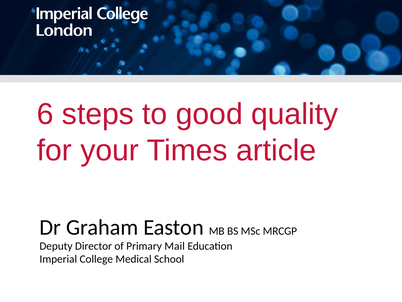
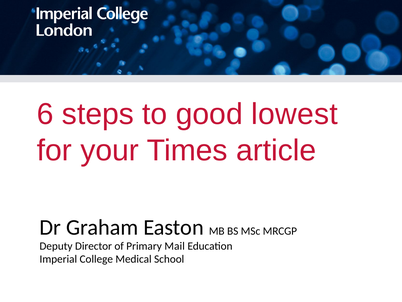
quality: quality -> lowest
